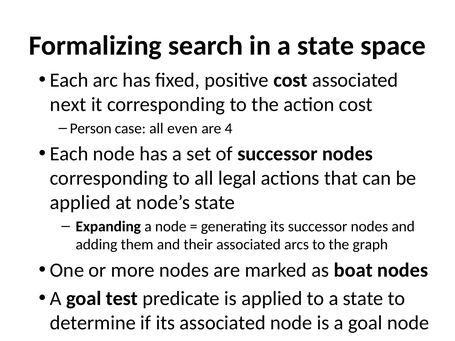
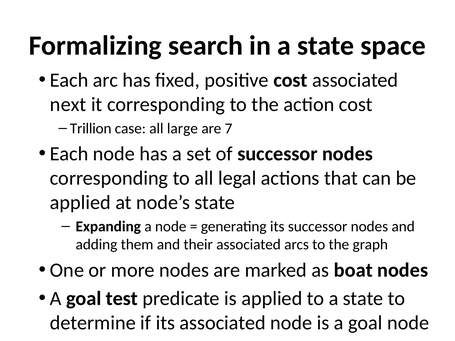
Person: Person -> Trillion
even: even -> large
4: 4 -> 7
